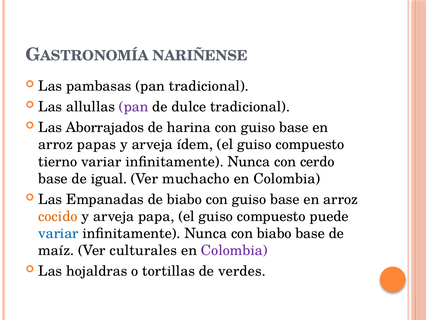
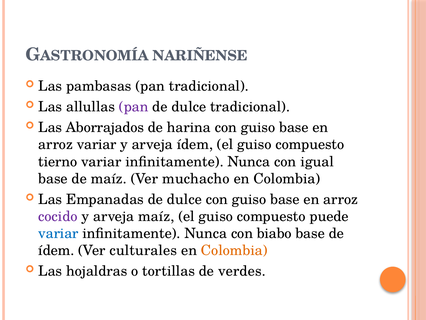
arroz papas: papas -> variar
cerdo: cerdo -> igual
de igual: igual -> maíz
Empanadas de biabo: biabo -> dulce
cocido colour: orange -> purple
arveja papa: papa -> maíz
maíz at (56, 250): maíz -> ídem
Colombia at (234, 250) colour: purple -> orange
